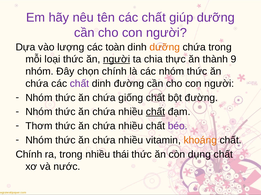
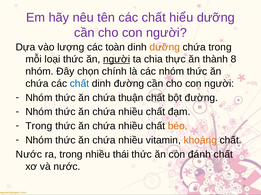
giúp: giúp -> hiểu
thành 9: 9 -> 8
chất at (79, 84) colour: purple -> blue
giống: giống -> thuận
chất at (156, 112) underline: present -> none
Thơm at (39, 126): Thơm -> Trong
béo colour: purple -> orange
Chính at (29, 155): Chính -> Nước
dụng: dụng -> đánh
